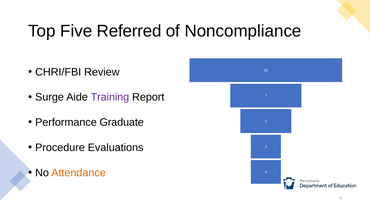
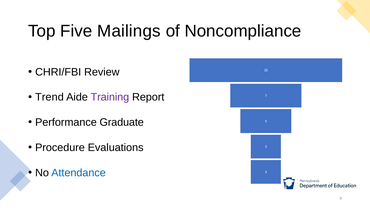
Referred: Referred -> Mailings
Surge: Surge -> Trend
Attendance colour: orange -> blue
